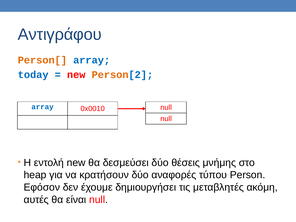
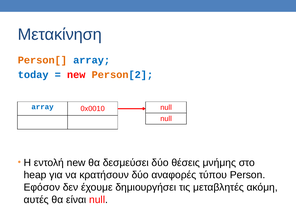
Αντιγράφου: Αντιγράφου -> Μετακίνηση
